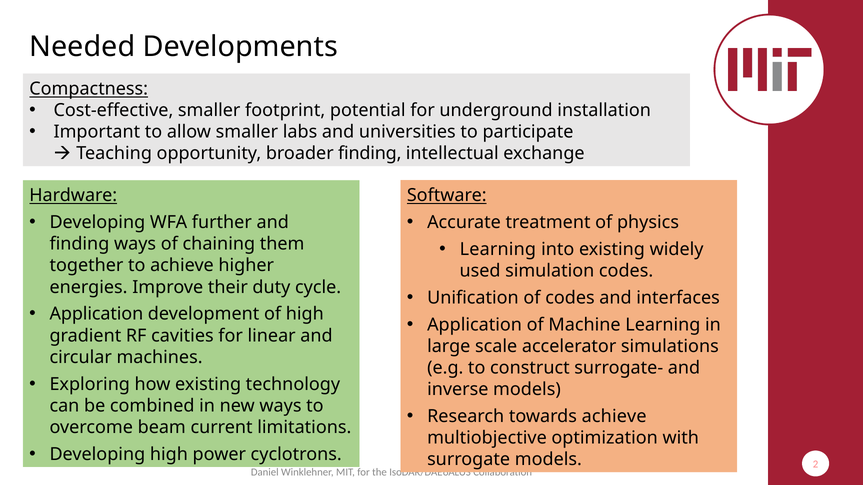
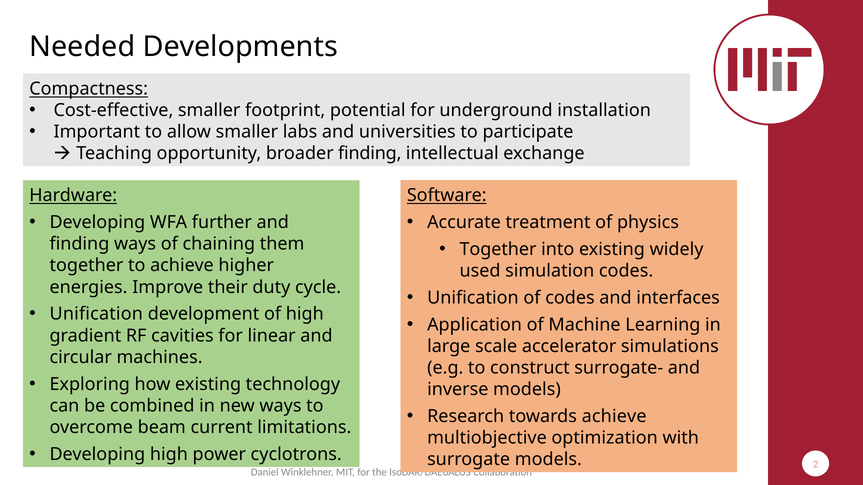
Learning at (498, 249): Learning -> Together
Application at (96, 314): Application -> Unification
